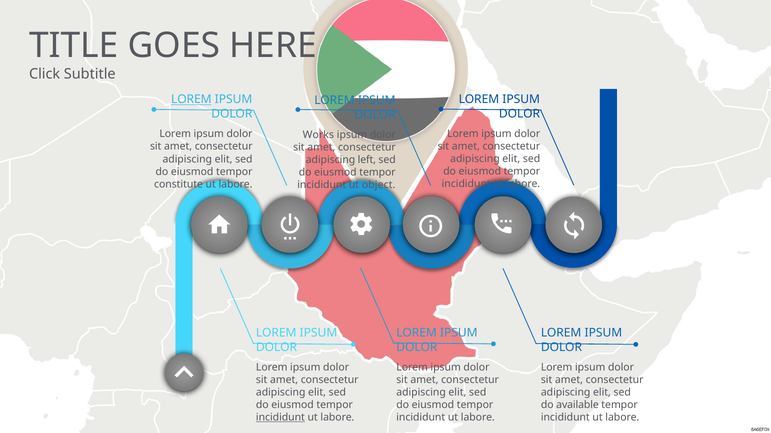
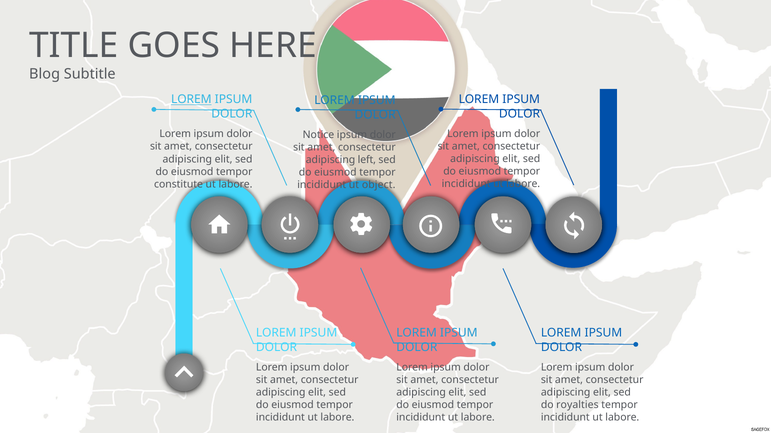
Click: Click -> Blog
Works: Works -> Notice
available: available -> royalties
incididunt at (280, 418) underline: present -> none
